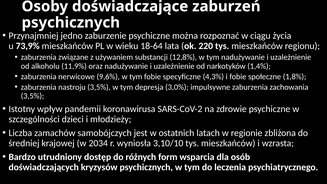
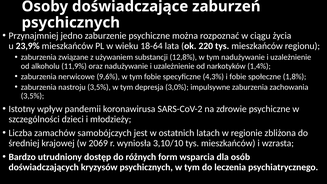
73,9%: 73,9% -> 23,9%
2034: 2034 -> 2069
